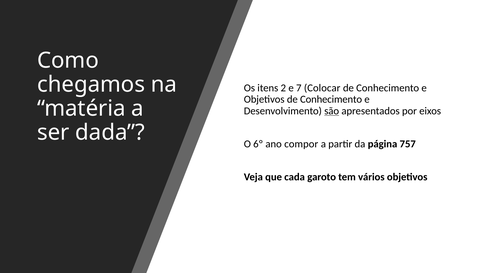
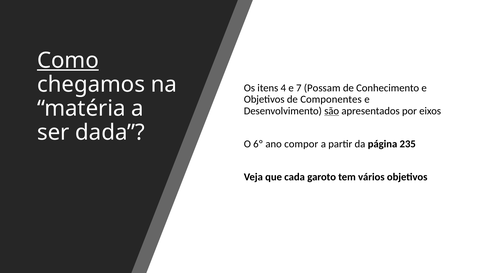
Como underline: none -> present
2: 2 -> 4
Colocar: Colocar -> Possam
Objetivos de Conhecimento: Conhecimento -> Componentes
757: 757 -> 235
